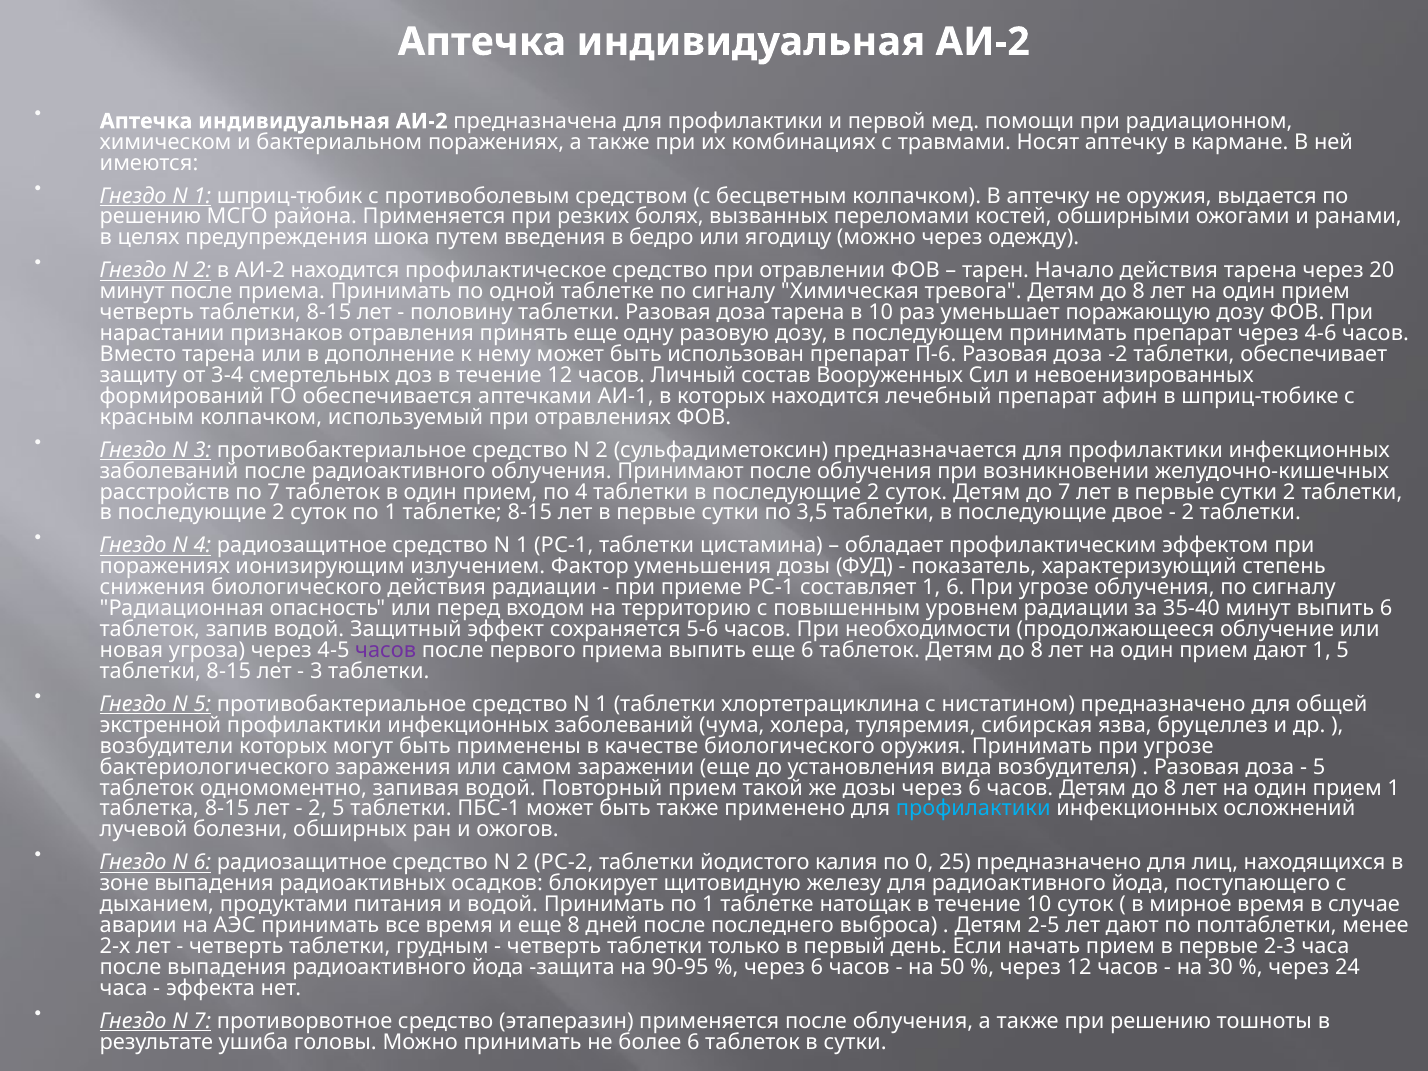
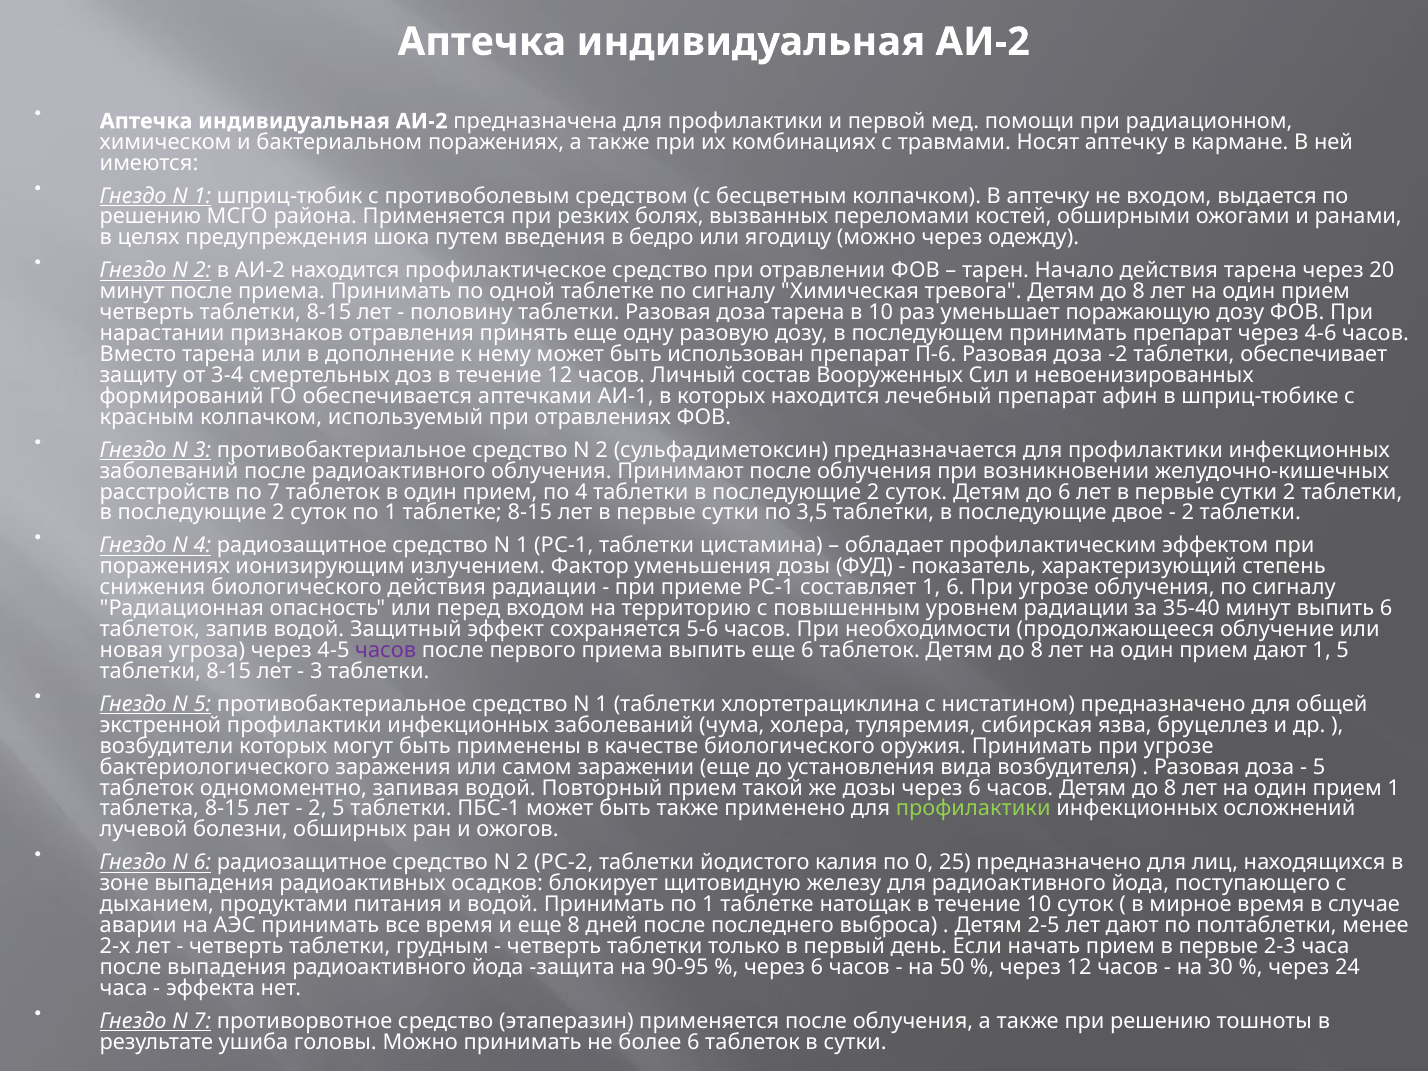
не оружия: оружия -> входом
до 7: 7 -> 6
профилактики at (973, 809) colour: light blue -> light green
